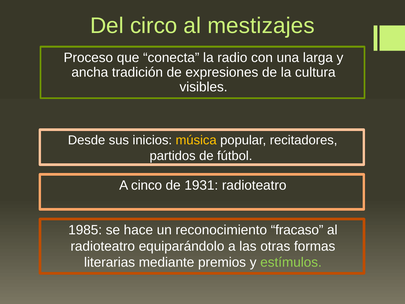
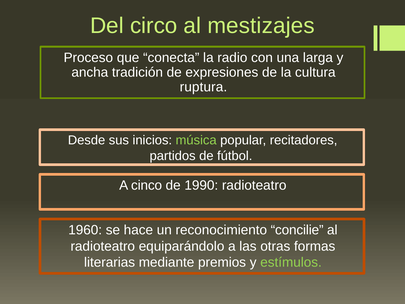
visibles: visibles -> ruptura
música colour: yellow -> light green
1931: 1931 -> 1990
1985: 1985 -> 1960
fracaso: fracaso -> concilie
